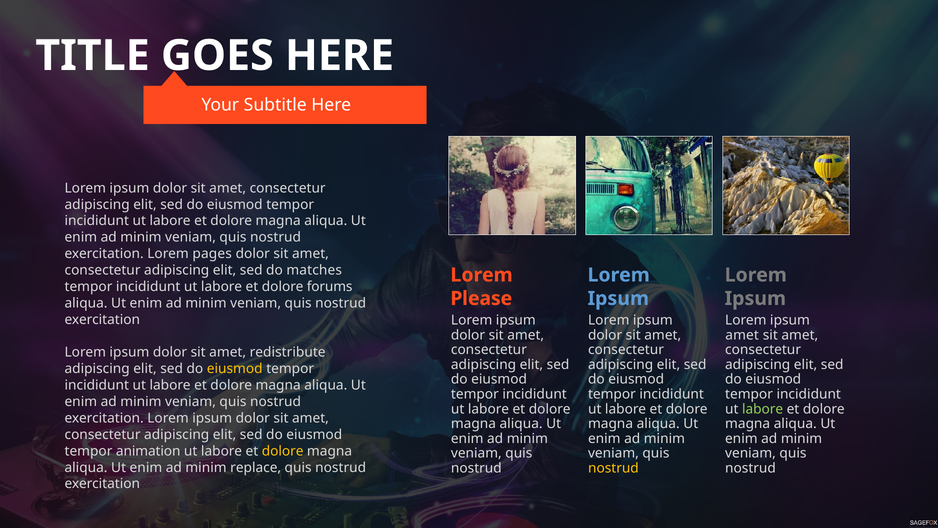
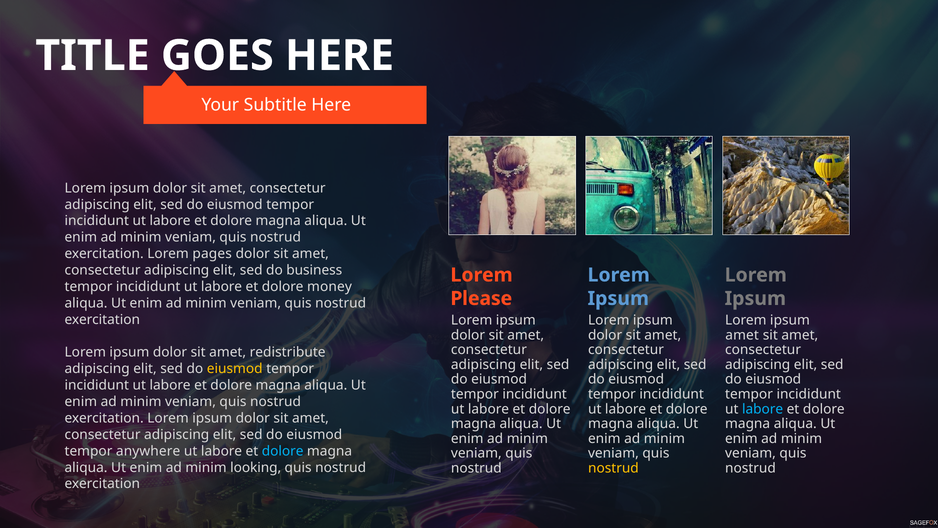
matches: matches -> business
forums: forums -> money
labore at (763, 409) colour: light green -> light blue
animation: animation -> anywhere
dolore at (283, 451) colour: yellow -> light blue
replace: replace -> looking
